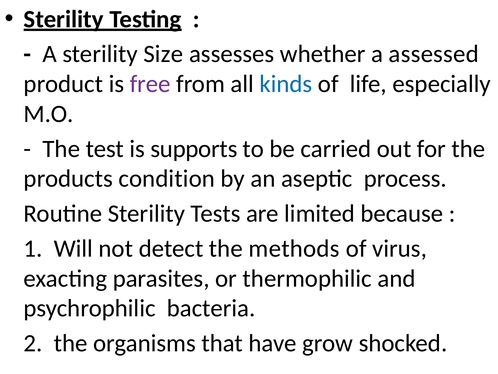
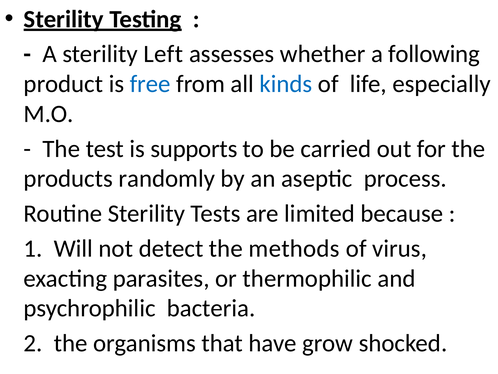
Size: Size -> Left
assessed: assessed -> following
free colour: purple -> blue
condition: condition -> randomly
